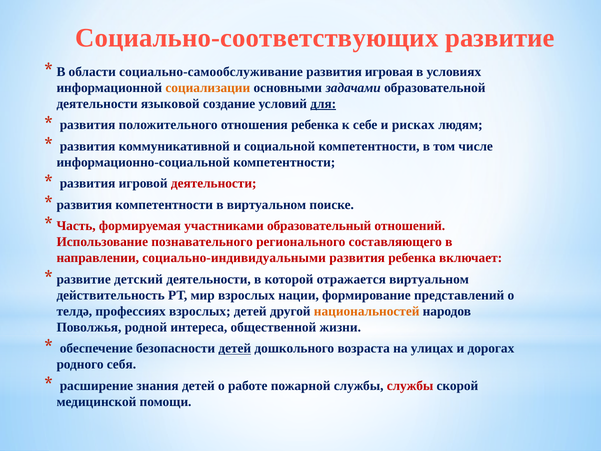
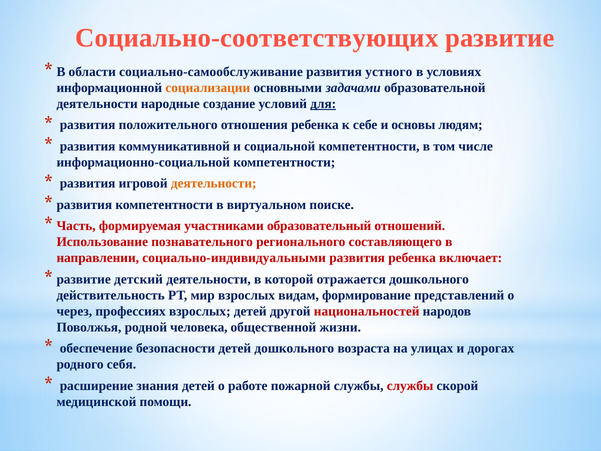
игровая: игровая -> устного
языковой: языковой -> народные
рисках: рисках -> основы
деятельности at (214, 183) colour: red -> orange
отражается виртуальном: виртуальном -> дошкольного
нации: нации -> видам
телдә: телдә -> через
национальностей colour: orange -> red
интереса: интереса -> человека
детей at (235, 348) underline: present -> none
